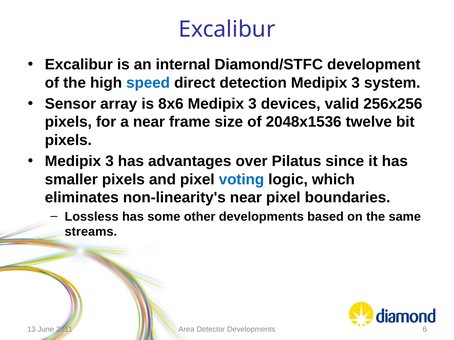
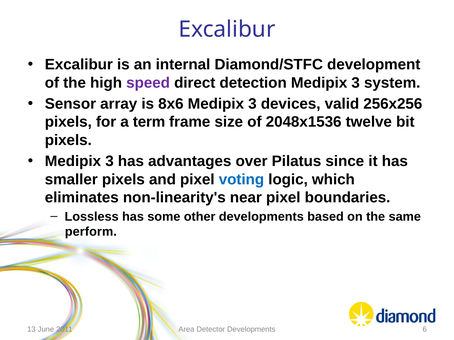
speed colour: blue -> purple
a near: near -> term
streams: streams -> perform
